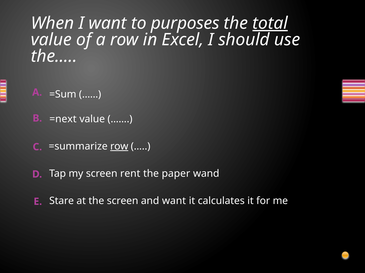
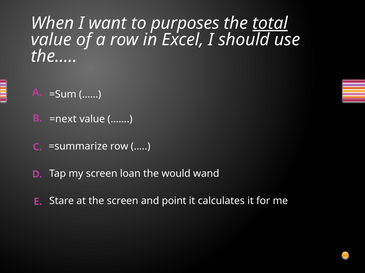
row at (119, 147) underline: present -> none
rent: rent -> loan
paper: paper -> would
and want: want -> point
